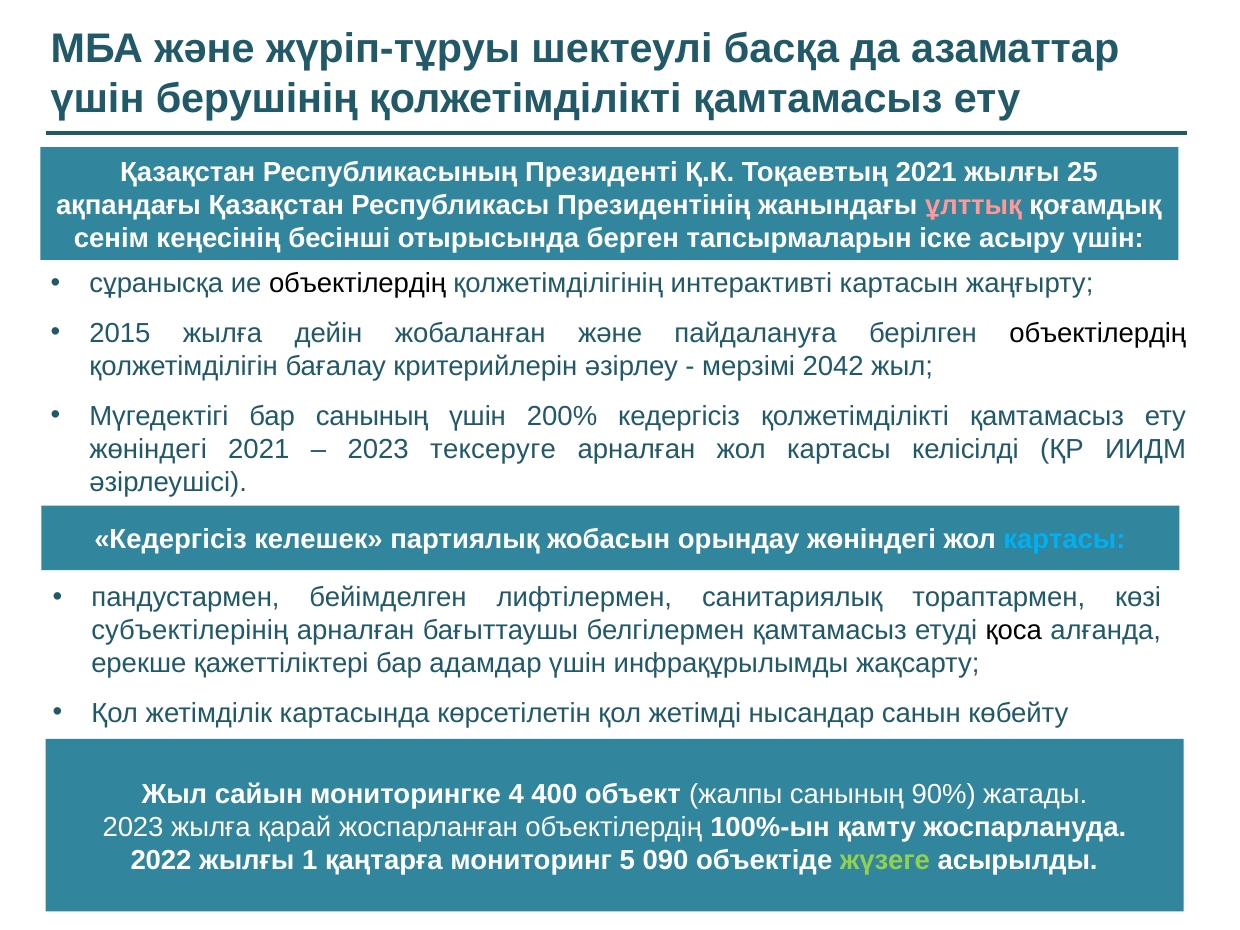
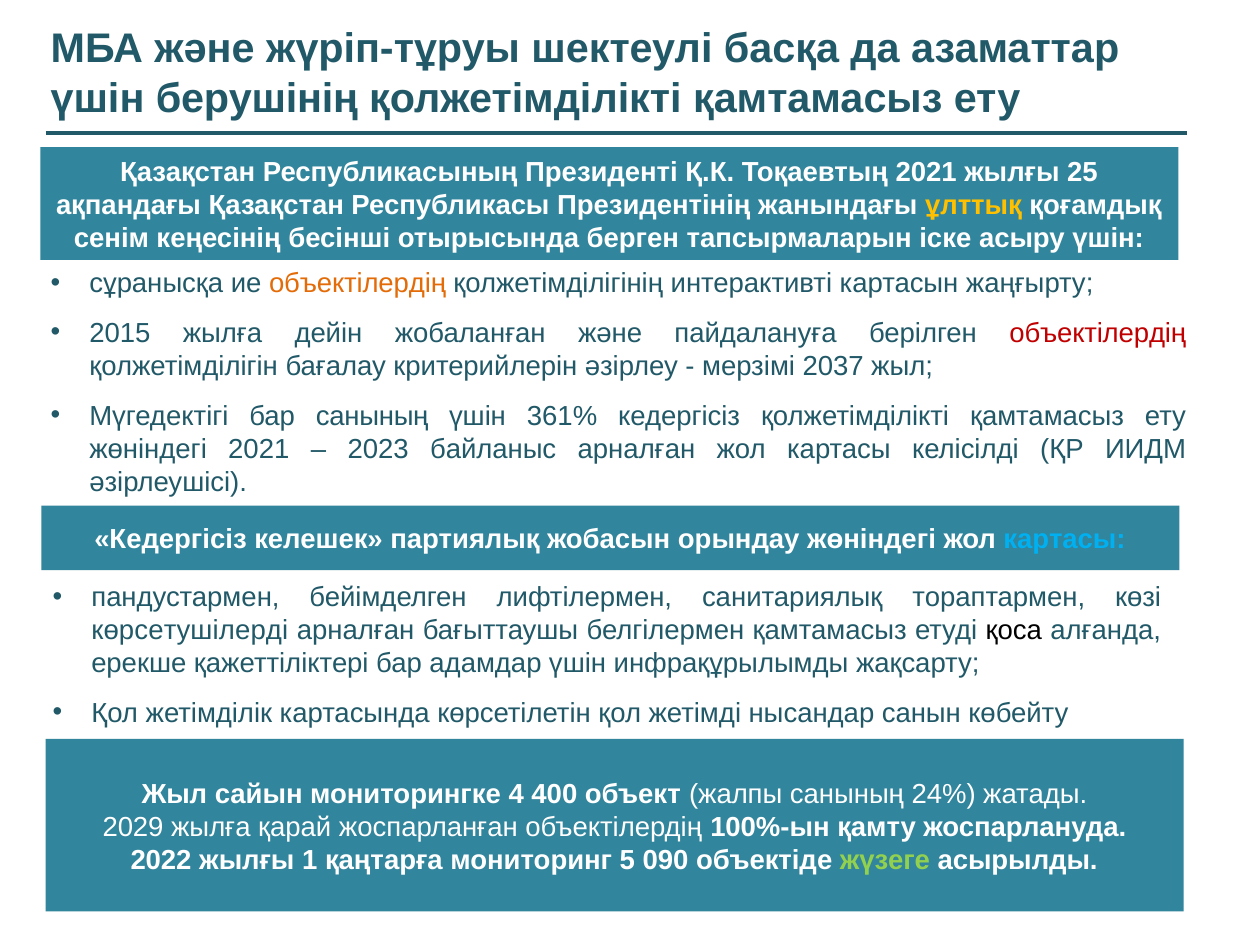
ұлттық colour: pink -> yellow
объектілердің at (357, 284) colour: black -> orange
объектілердің at (1098, 333) colour: black -> red
2042: 2042 -> 2037
200%: 200% -> 361%
тексеруге: тексеруге -> байланыс
субъектілерінің: субъектілерінің -> көрсетушілерді
90%: 90% -> 24%
2023 at (133, 827): 2023 -> 2029
